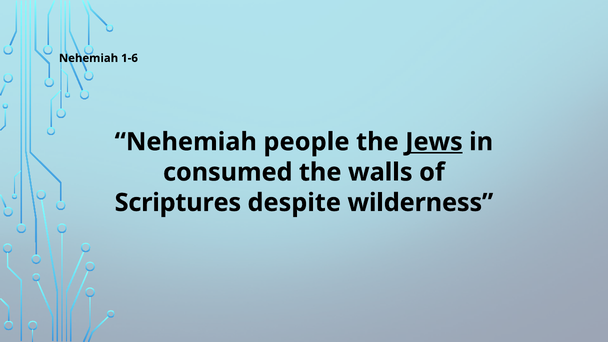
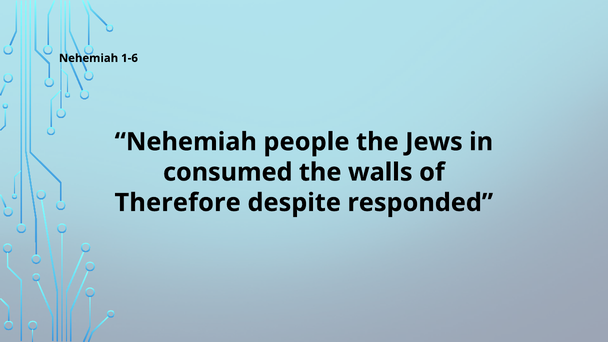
Jews underline: present -> none
Scriptures: Scriptures -> Therefore
wilderness: wilderness -> responded
